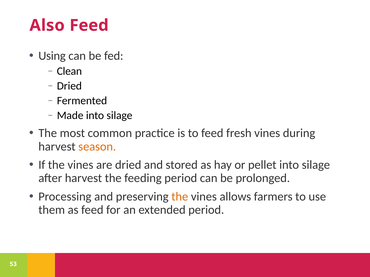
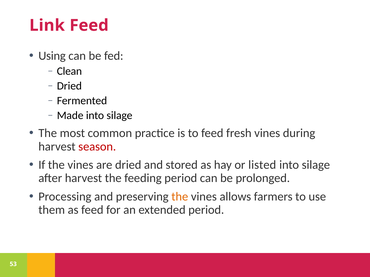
Also: Also -> Link
season colour: orange -> red
pellet: pellet -> listed
